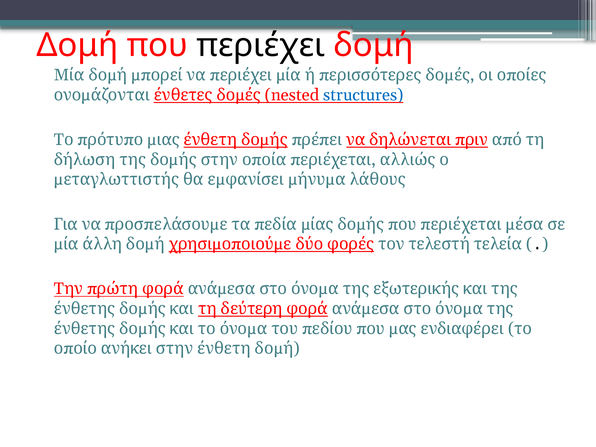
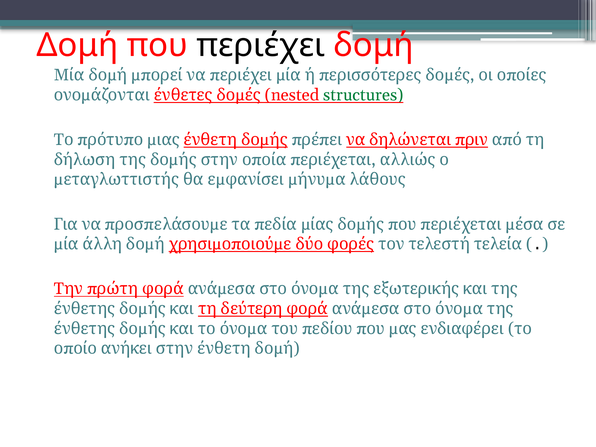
structures colour: blue -> green
